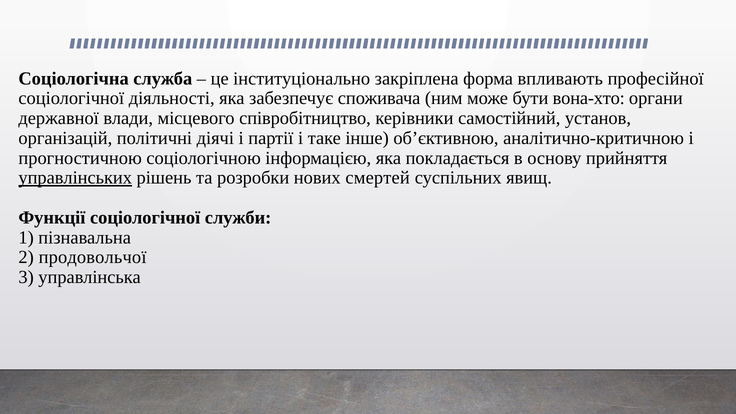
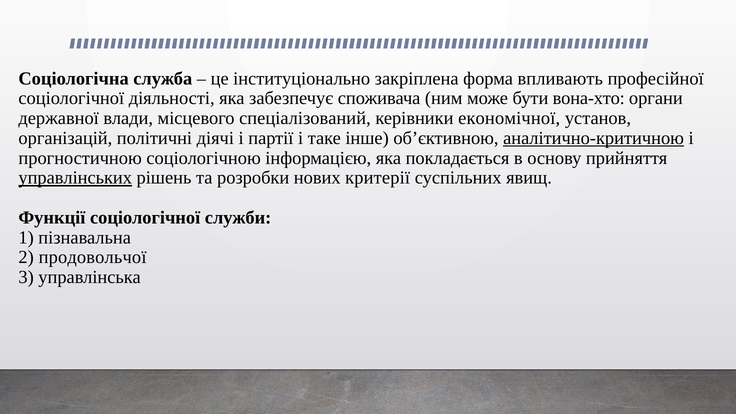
співробітництво: співробітництво -> спеціалізований
самостійний: самостійний -> економічної
аналітично-критичною underline: none -> present
смертей: смертей -> критерії
